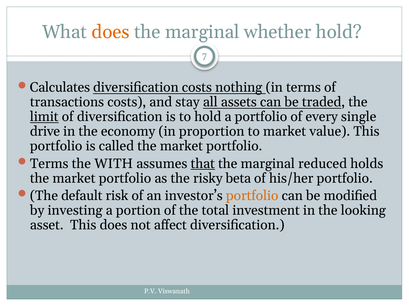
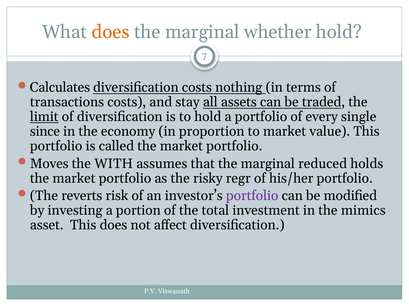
drive: drive -> since
Terms at (49, 164): Terms -> Moves
that underline: present -> none
beta: beta -> regr
default: default -> reverts
portfolio at (252, 196) colour: orange -> purple
looking: looking -> mimics
